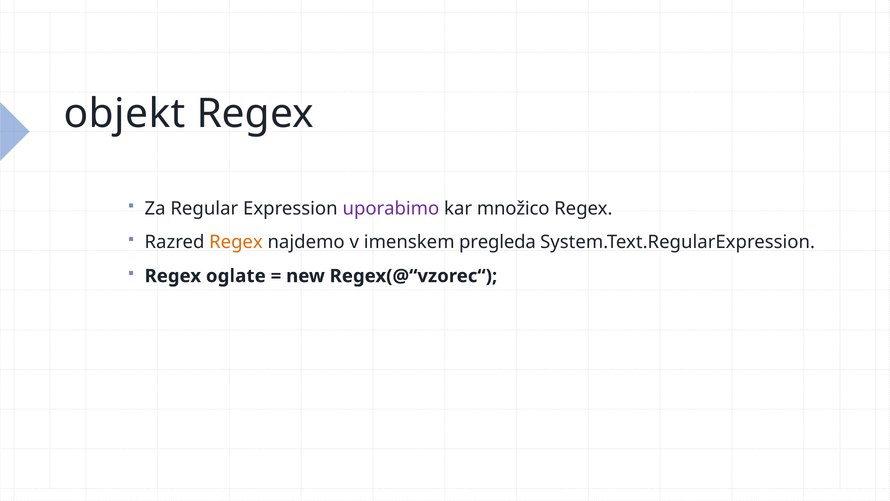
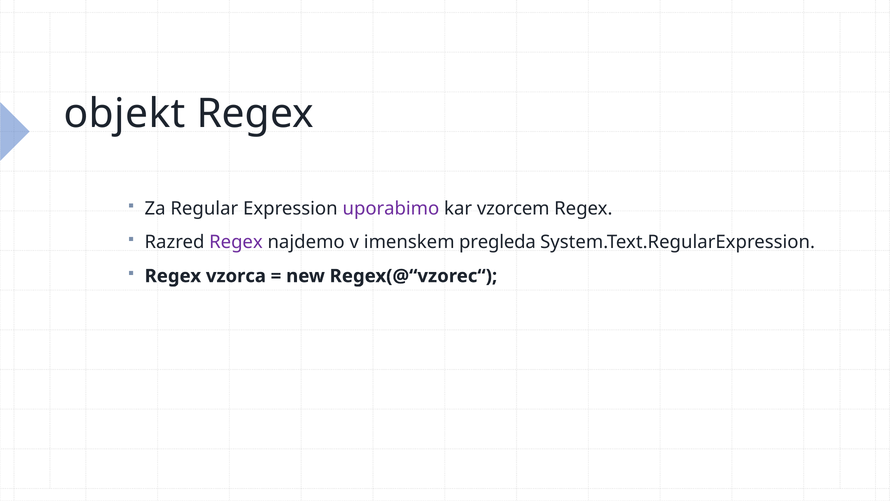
množico: množico -> vzorcem
Regex at (236, 242) colour: orange -> purple
oglate: oglate -> vzorca
